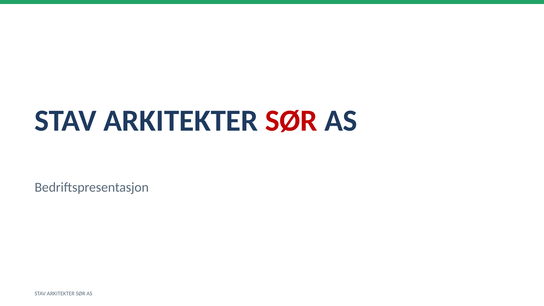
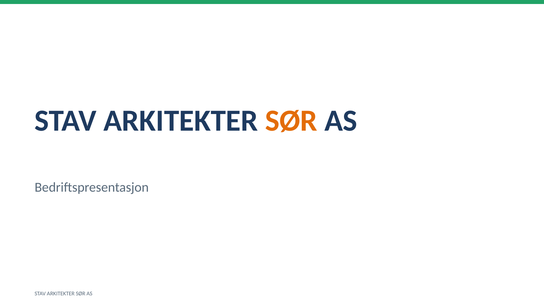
SØR at (291, 121) colour: red -> orange
